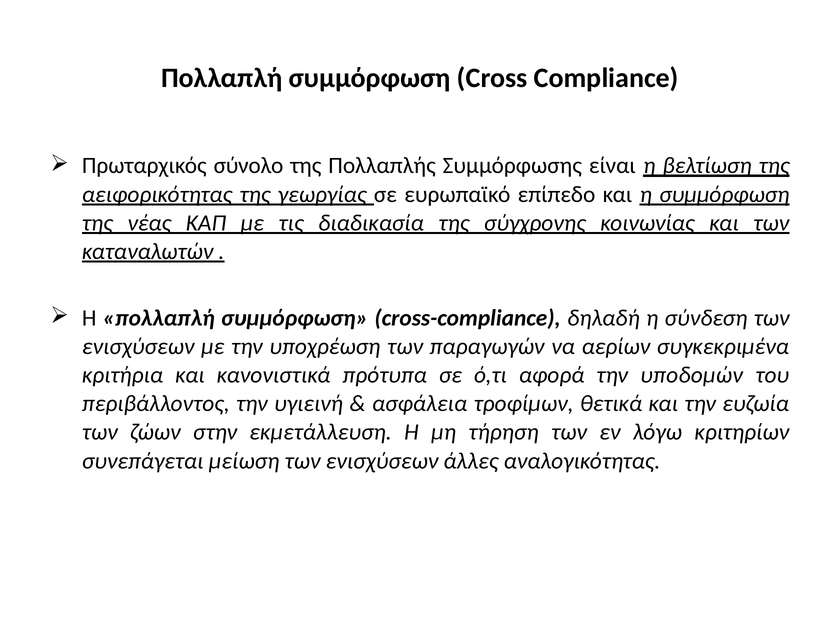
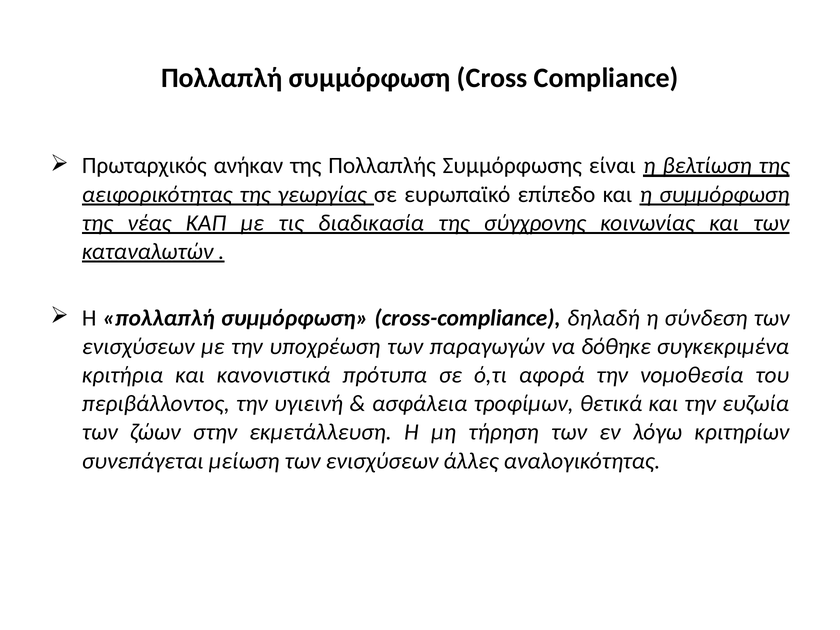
σύνολο: σύνολο -> ανήκαν
αερίων: αερίων -> δόθηκε
υποδομών: υποδομών -> νομοθεσία
